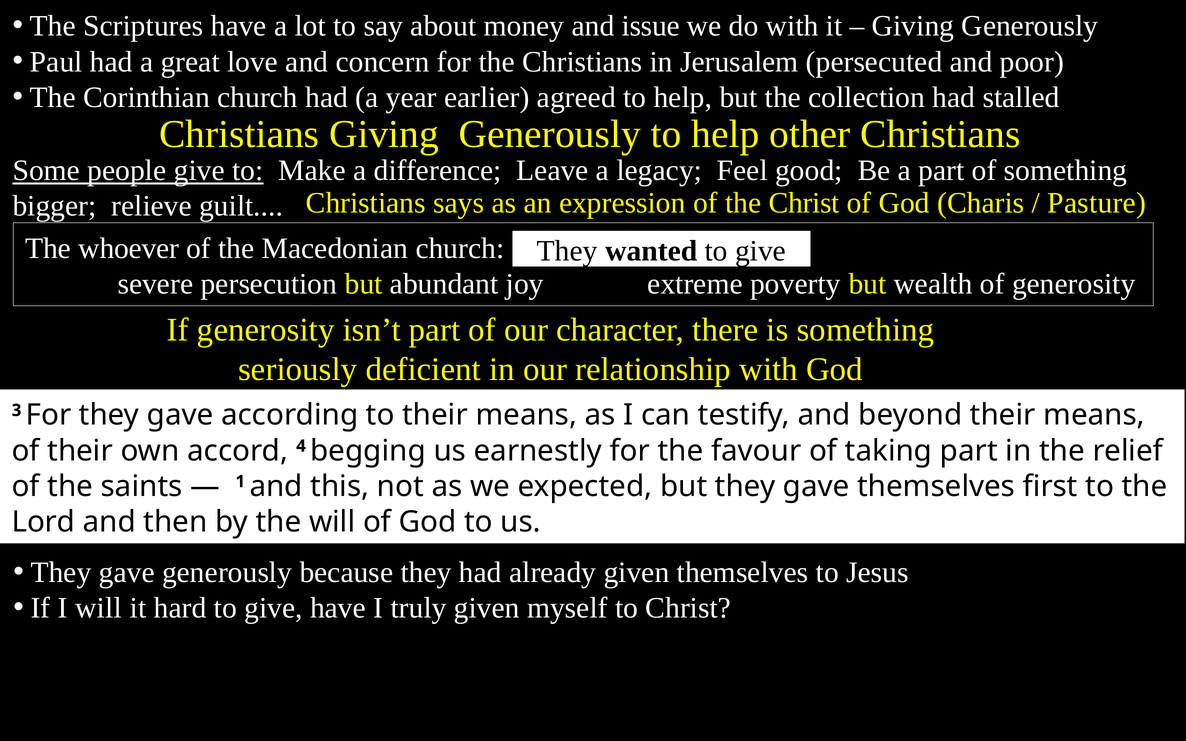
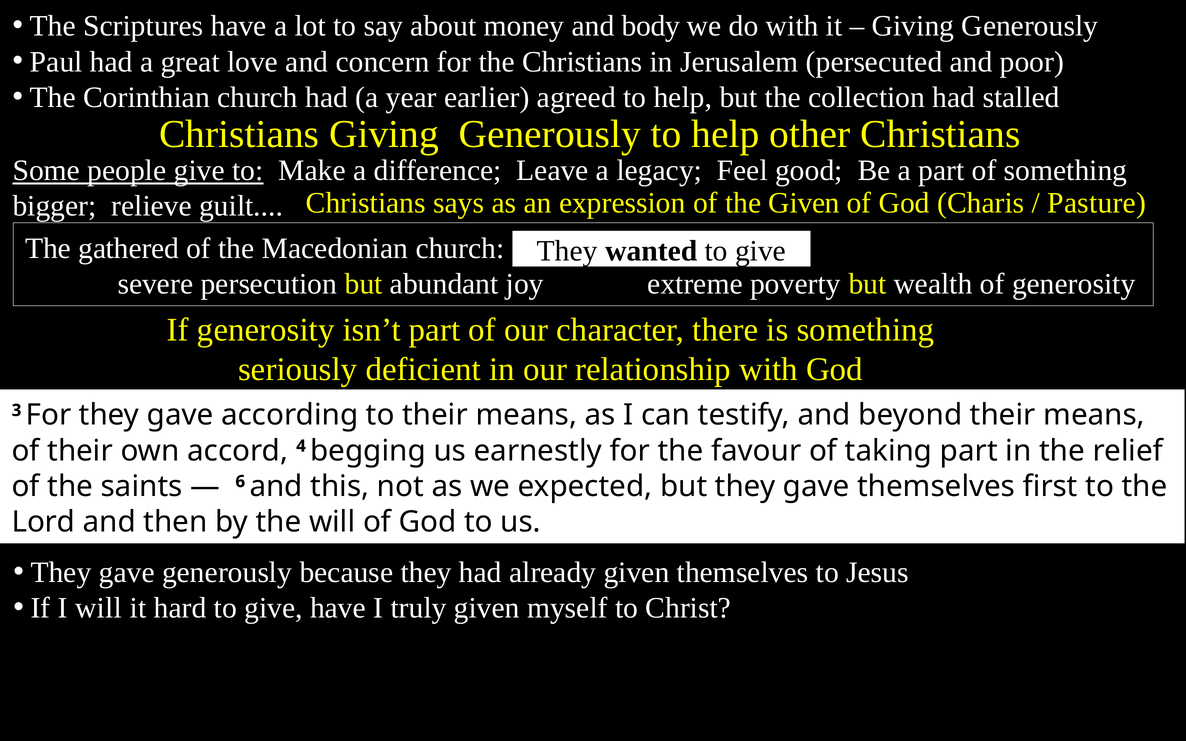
issue: issue -> body
the Christ: Christ -> Given
whoever: whoever -> gathered
1: 1 -> 6
